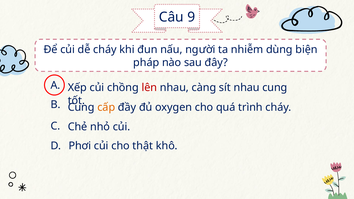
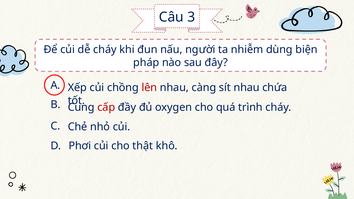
9: 9 -> 3
nhau cung: cung -> chứa
cấp colour: orange -> red
